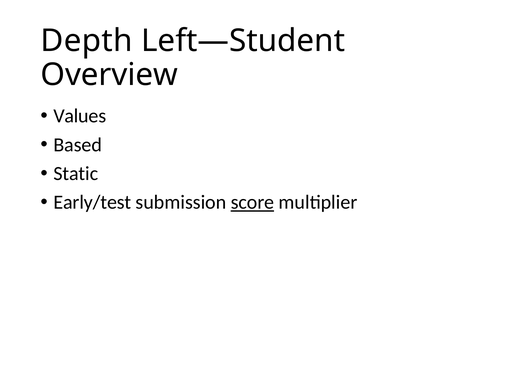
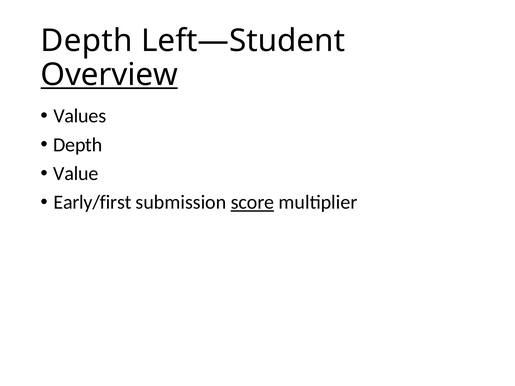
Overview underline: none -> present
Based at (78, 145): Based -> Depth
Static: Static -> Value
Early/test: Early/test -> Early/first
